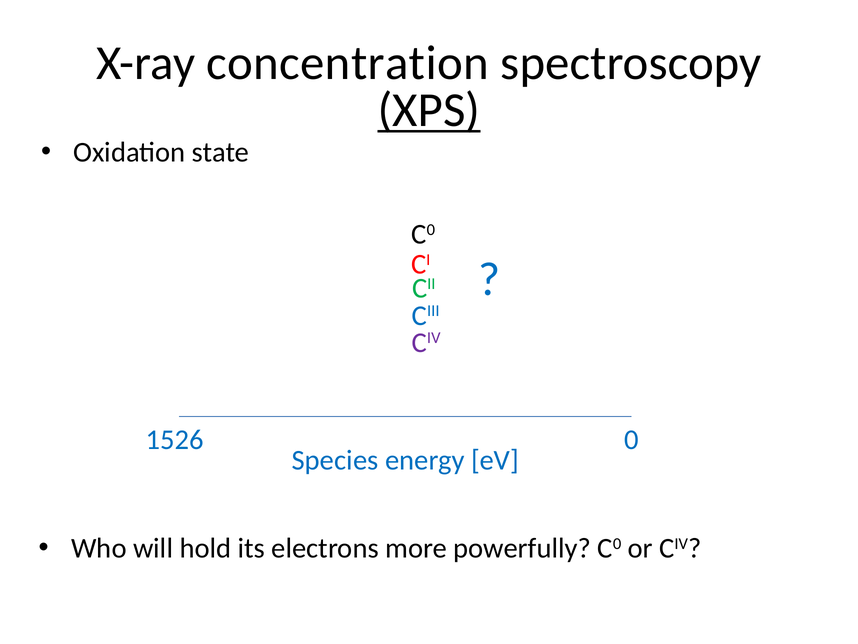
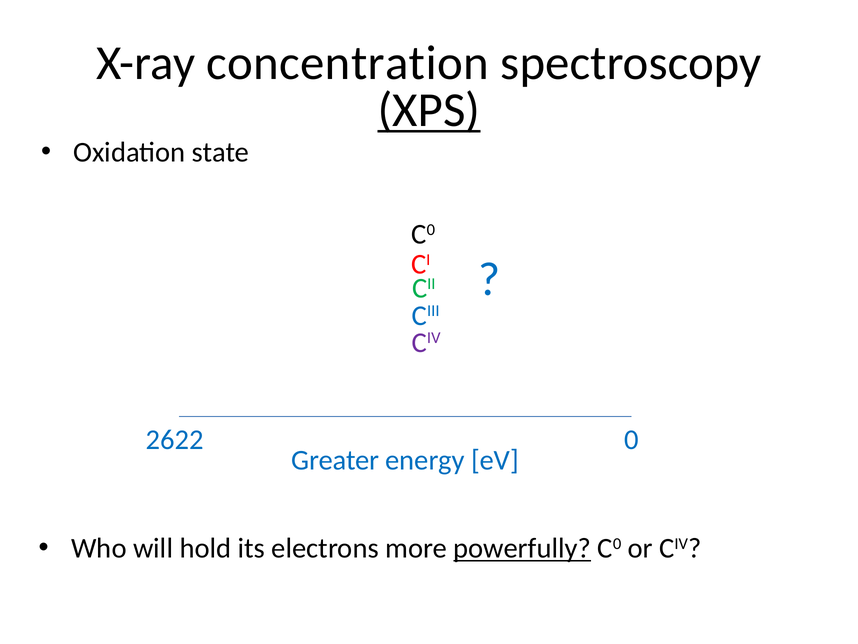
1526: 1526 -> 2622
Species: Species -> Greater
powerfully underline: none -> present
